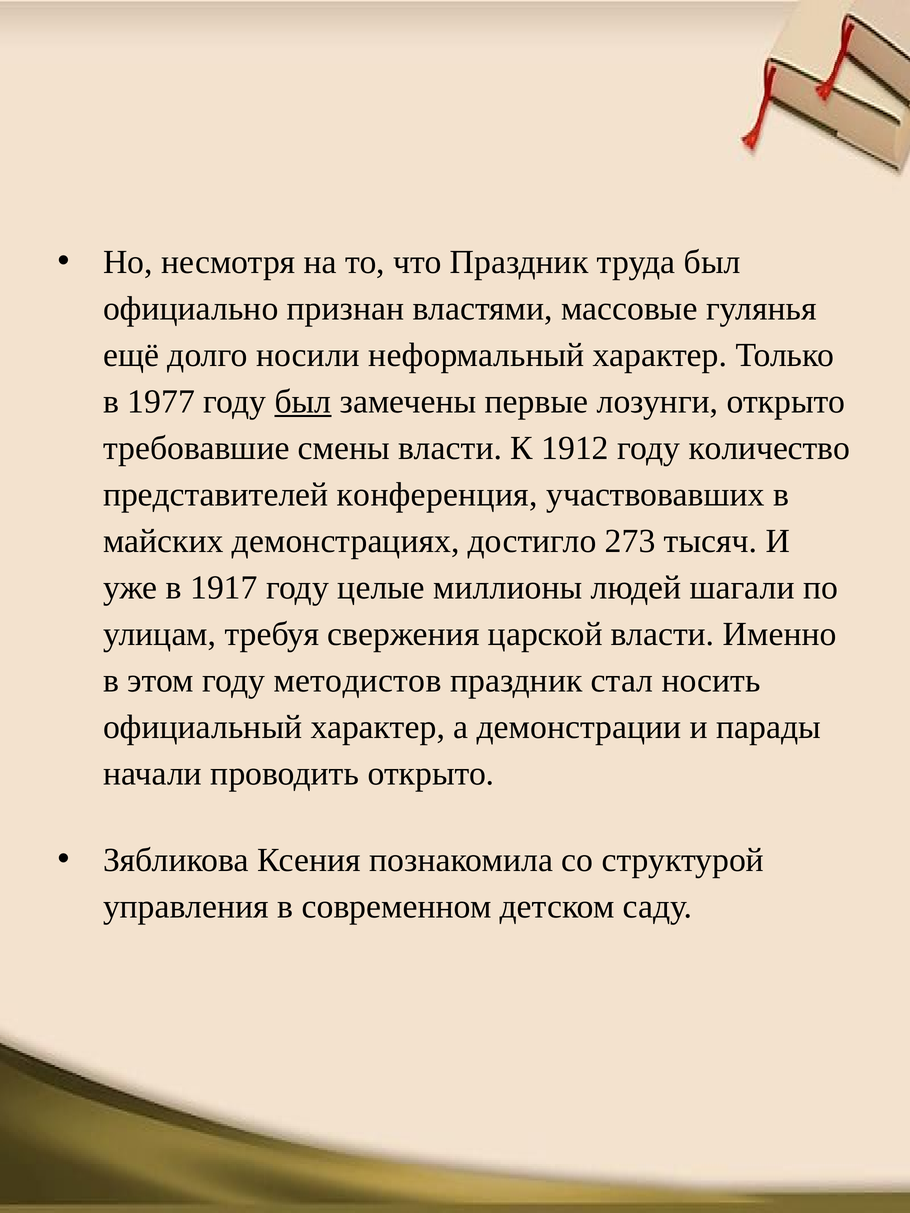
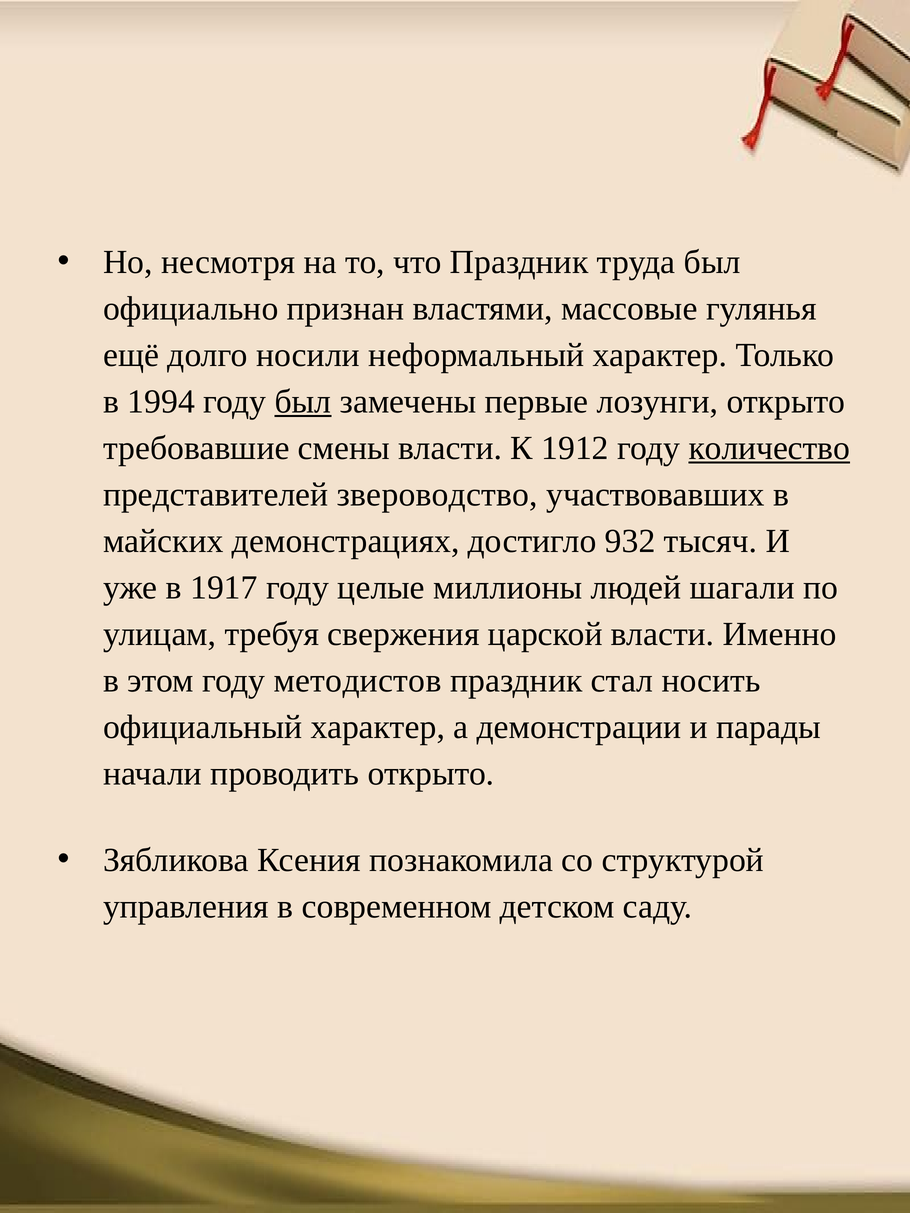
1977: 1977 -> 1994
количество underline: none -> present
конференция: конференция -> звероводство
273: 273 -> 932
